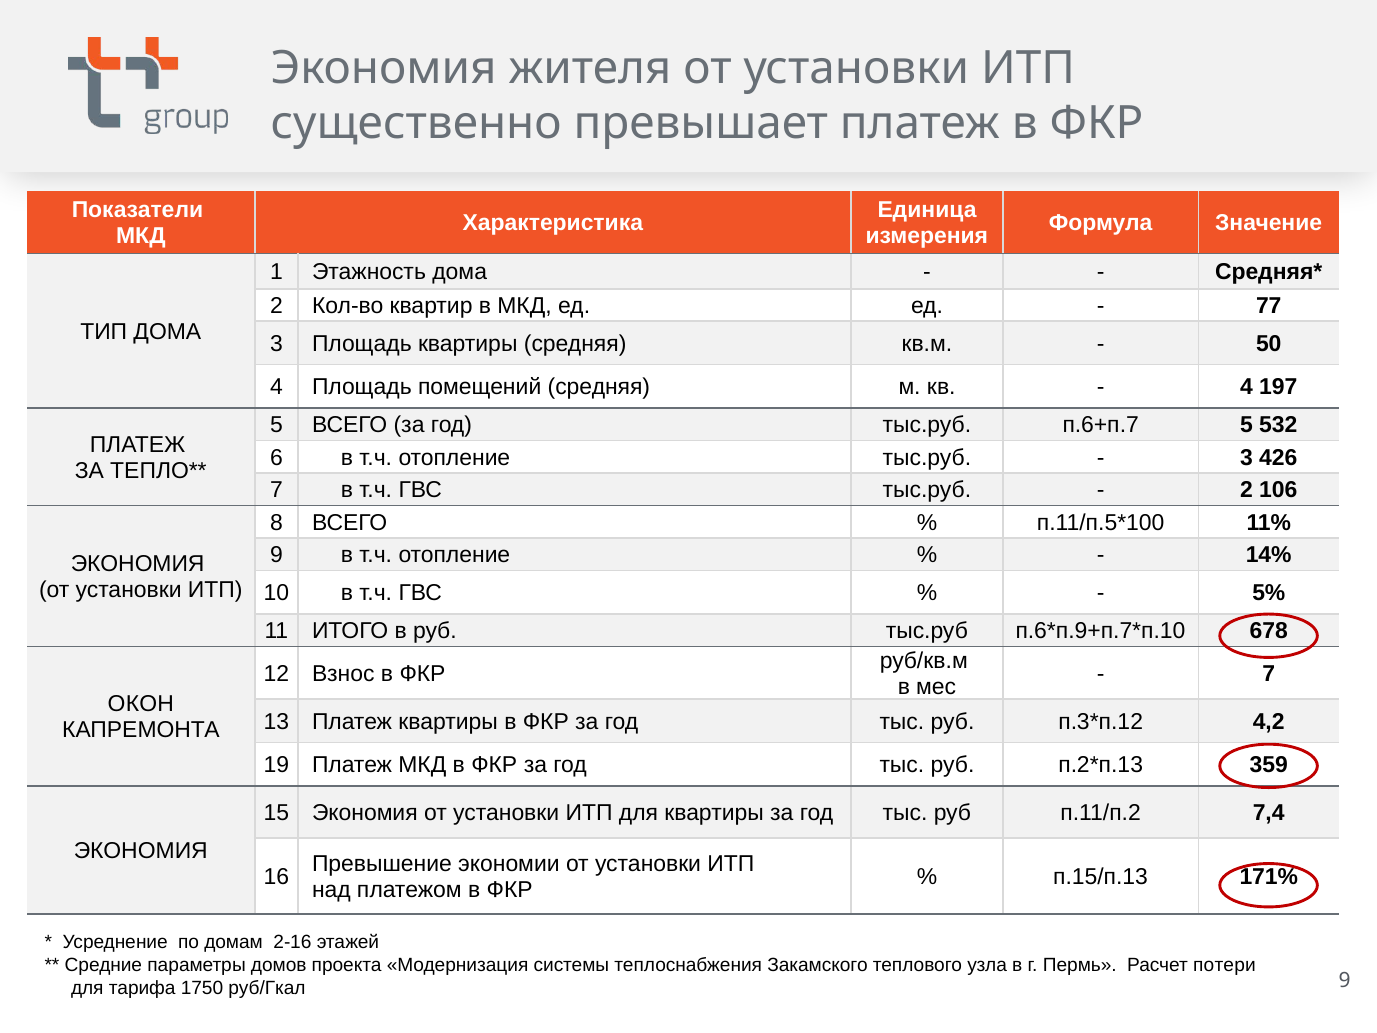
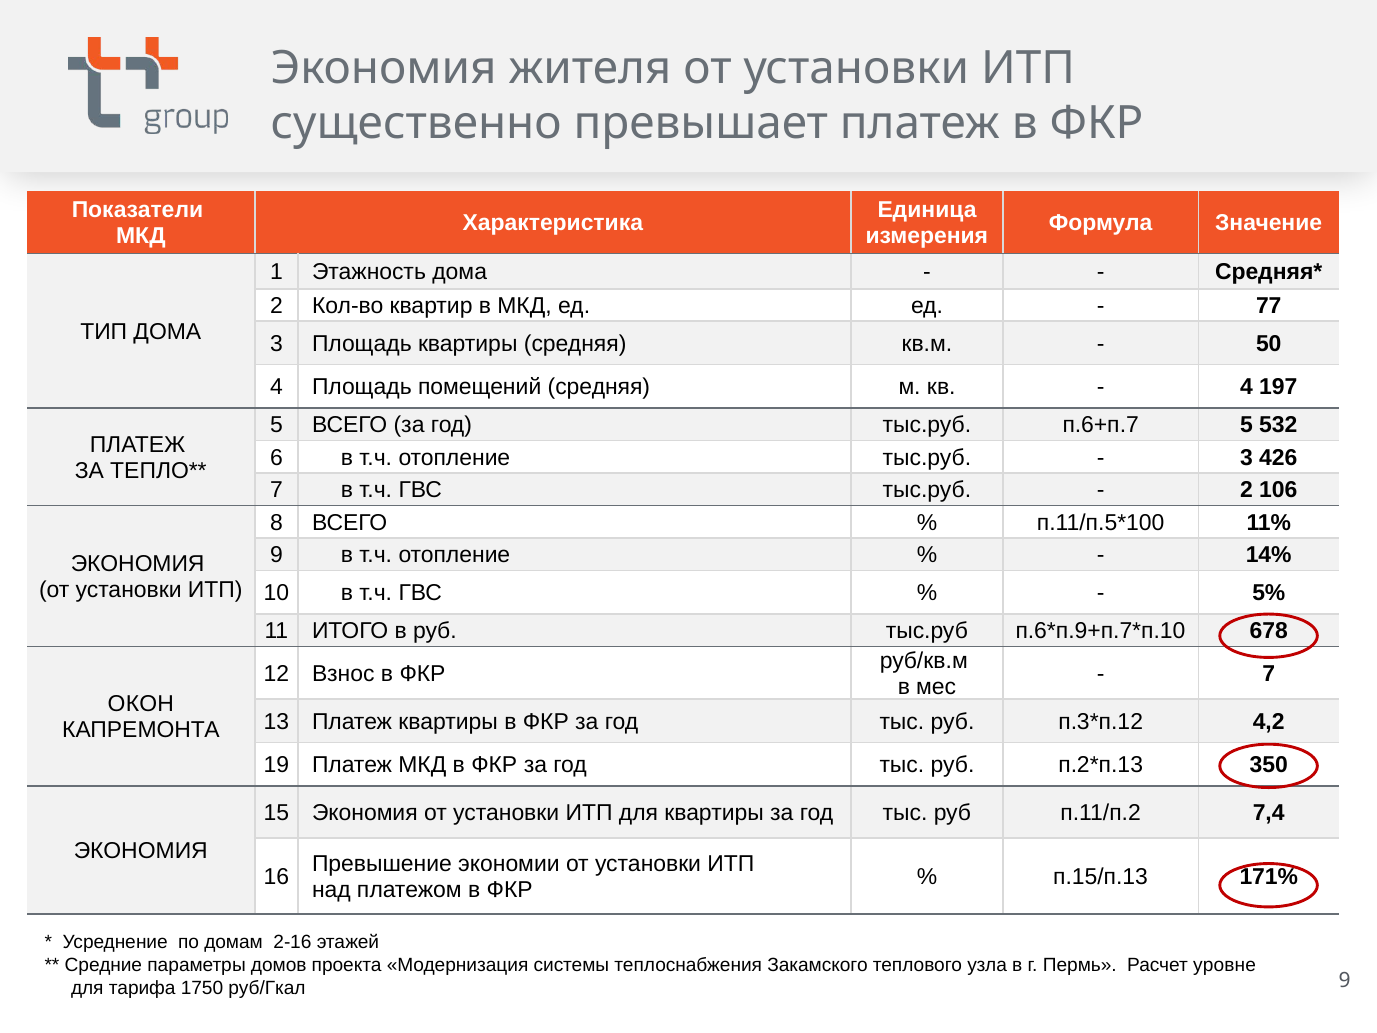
359: 359 -> 350
потери: потери -> уровне
